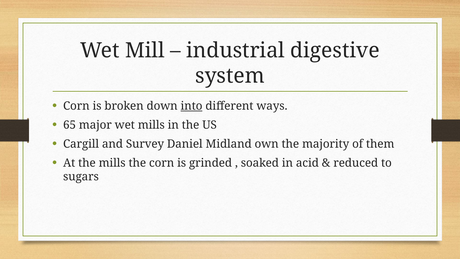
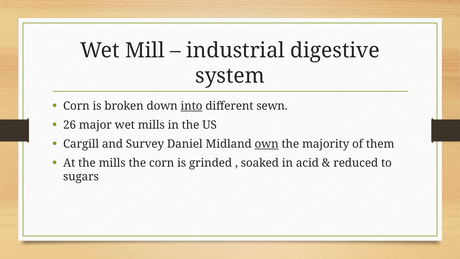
ways: ways -> sewn
65: 65 -> 26
own underline: none -> present
